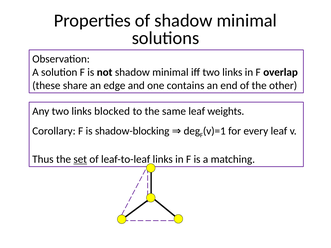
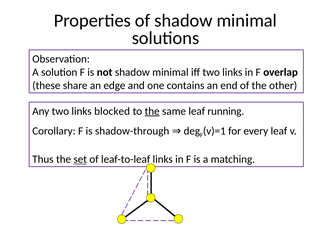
the at (152, 111) underline: none -> present
weights: weights -> running
shadow-blocking: shadow-blocking -> shadow-through
